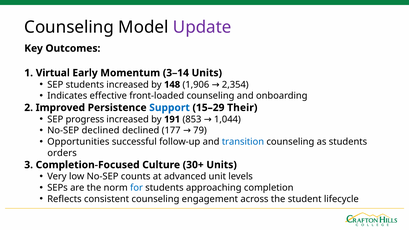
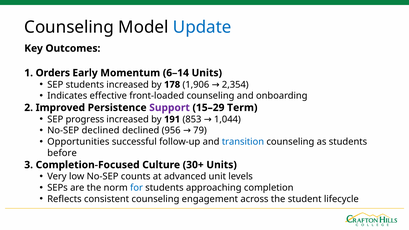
Update colour: purple -> blue
Virtual: Virtual -> Orders
3–14: 3–14 -> 6–14
148: 148 -> 178
Support colour: blue -> purple
Their: Their -> Term
177: 177 -> 956
orders: orders -> before
